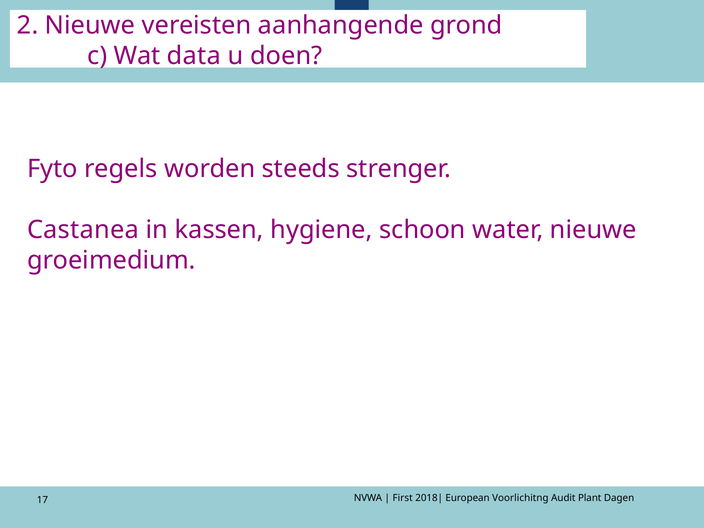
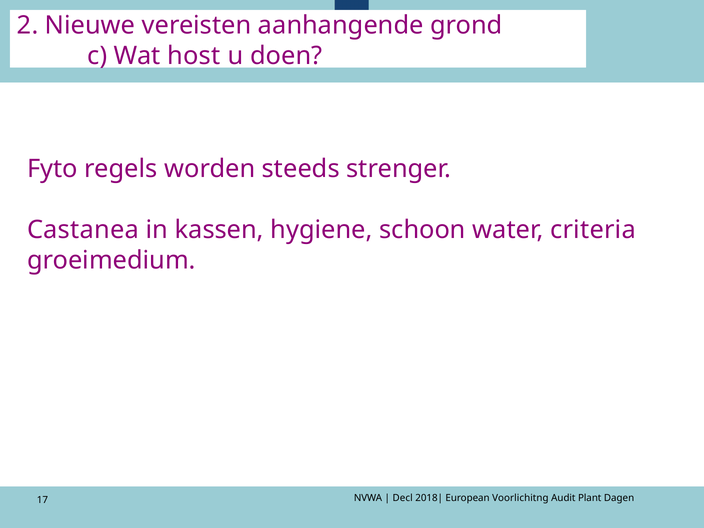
data: data -> host
water nieuwe: nieuwe -> criteria
First: First -> Decl
